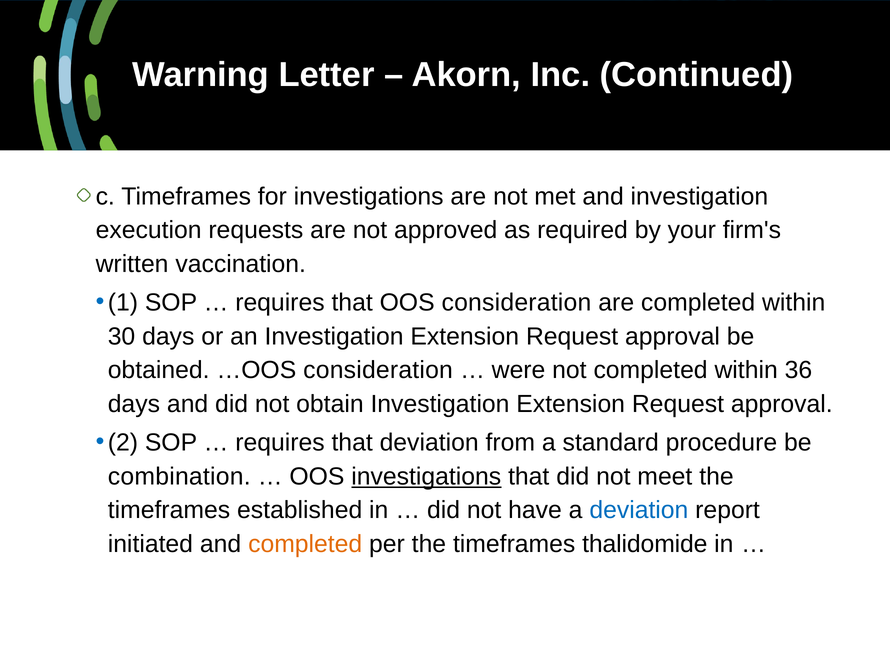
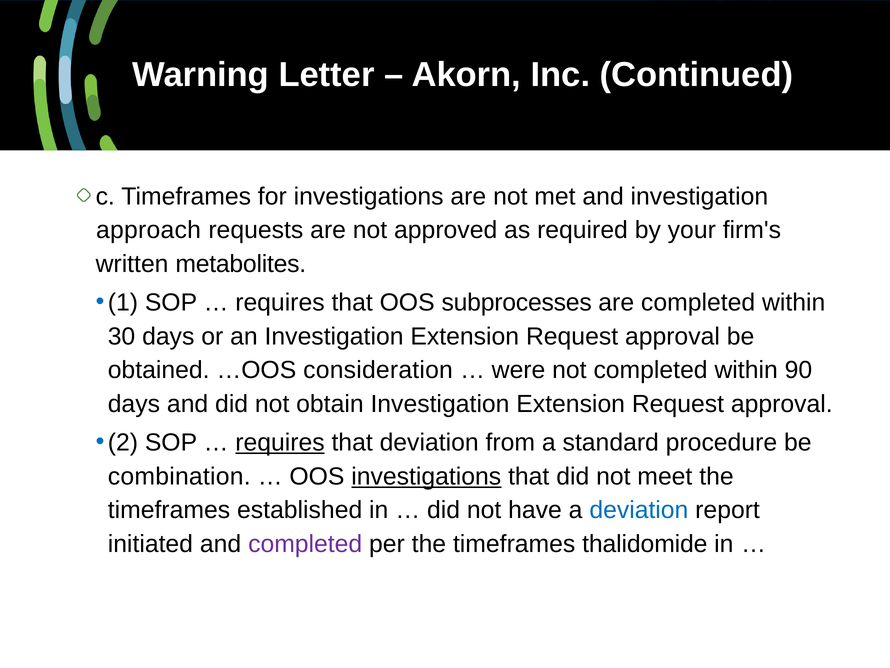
execution: execution -> approach
vaccination: vaccination -> metabolites
OOS consideration: consideration -> subprocesses
36: 36 -> 90
requires at (280, 442) underline: none -> present
completed at (305, 544) colour: orange -> purple
